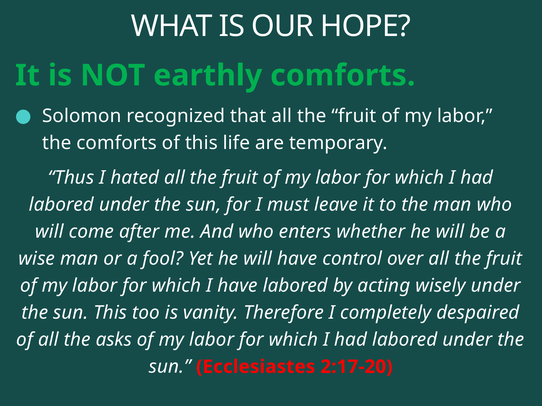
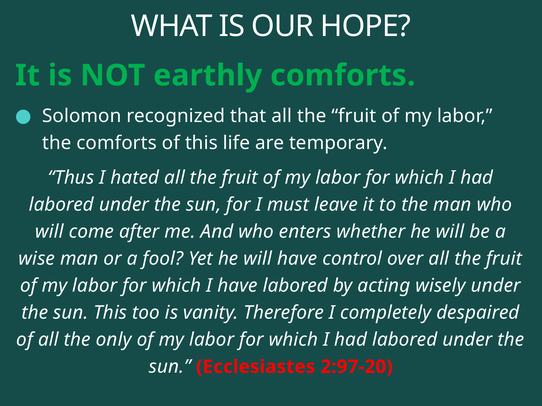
asks: asks -> only
2:17-20: 2:17-20 -> 2:97-20
